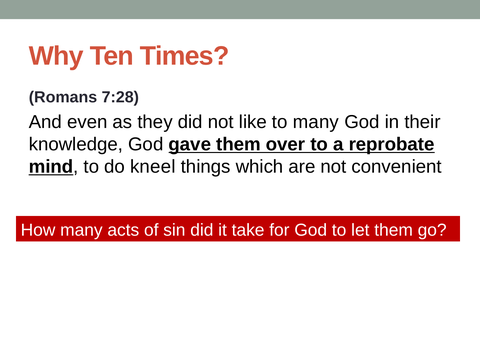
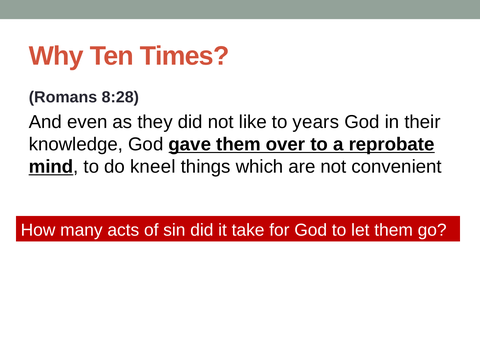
7:28: 7:28 -> 8:28
to many: many -> years
